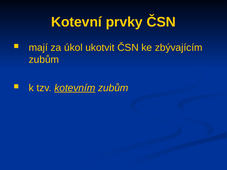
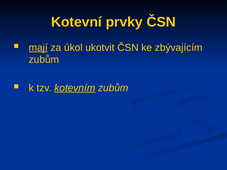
mají underline: none -> present
